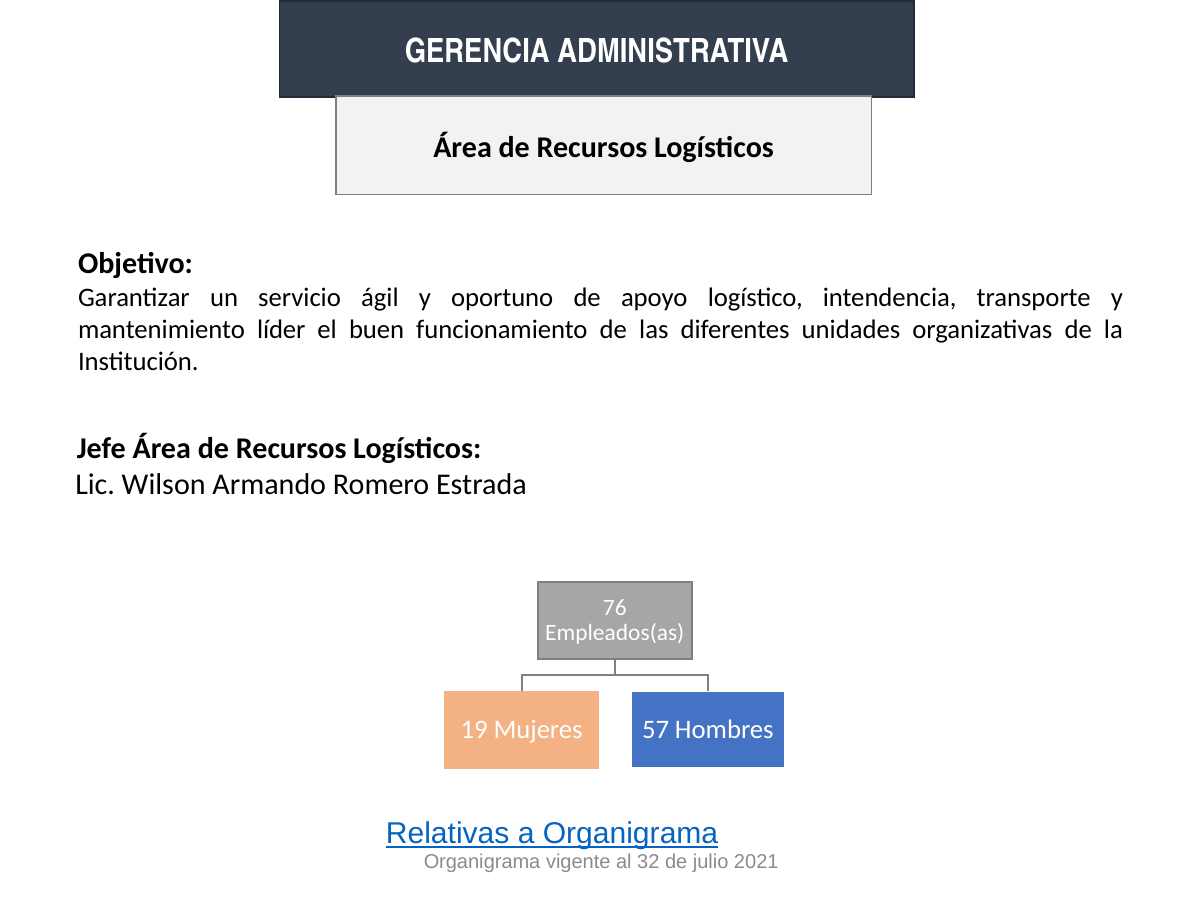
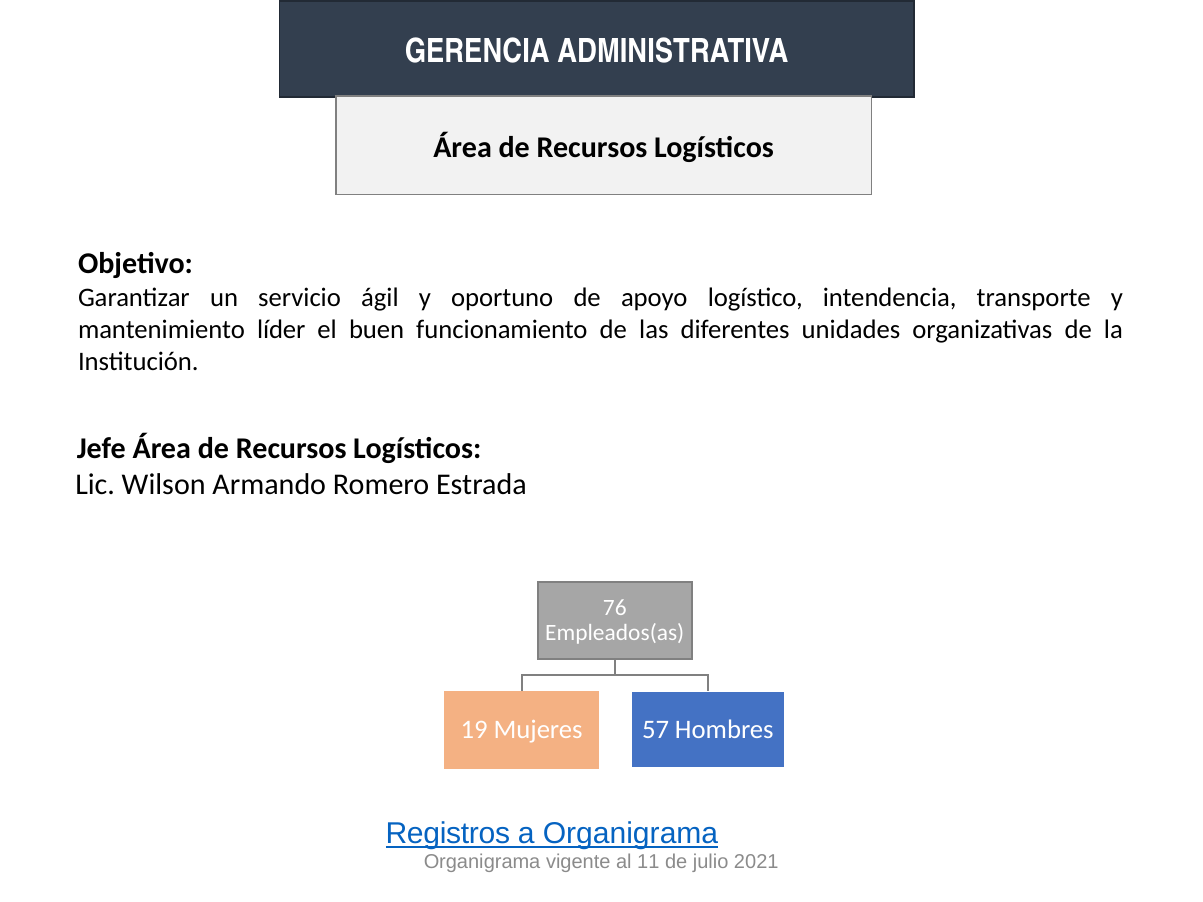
Relativas: Relativas -> Registros
32: 32 -> 11
